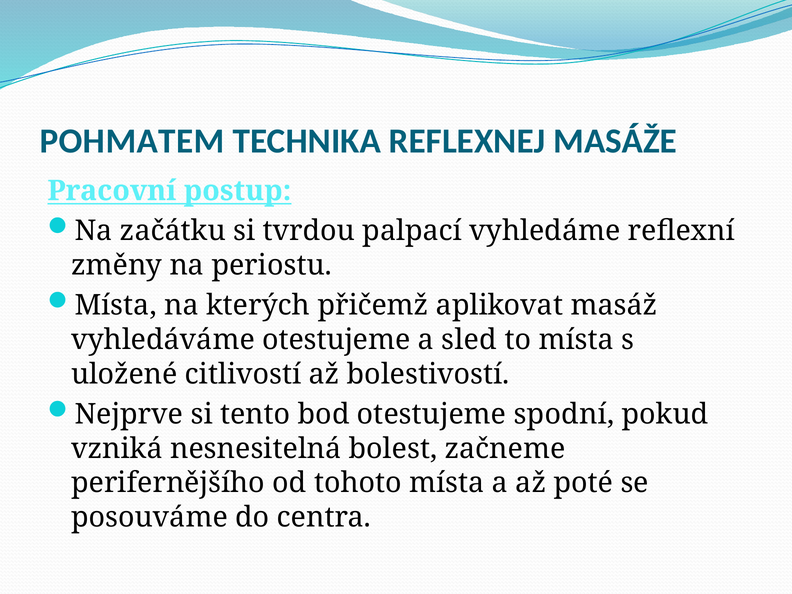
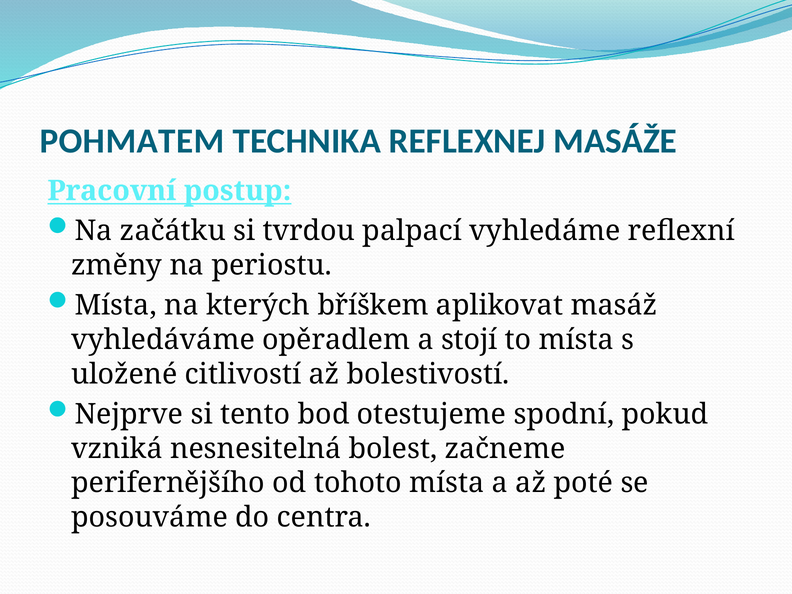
přičemž: přičemž -> bříškem
vyhledáváme otestujeme: otestujeme -> opěradlem
sled: sled -> stojí
